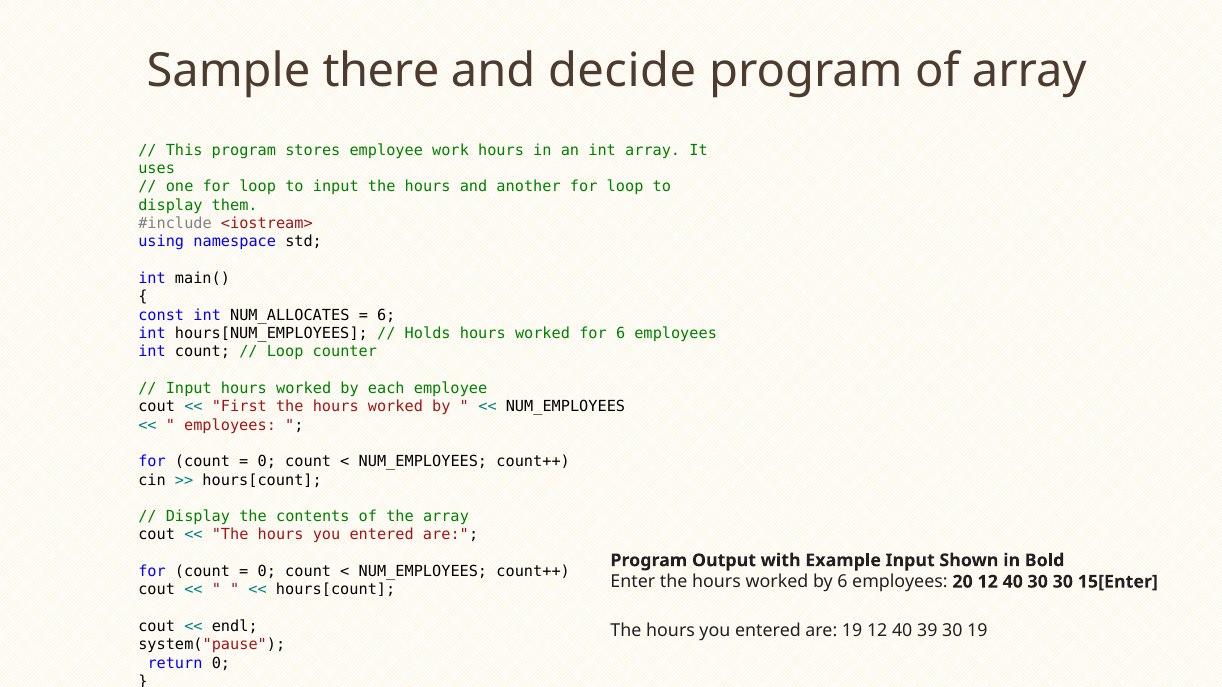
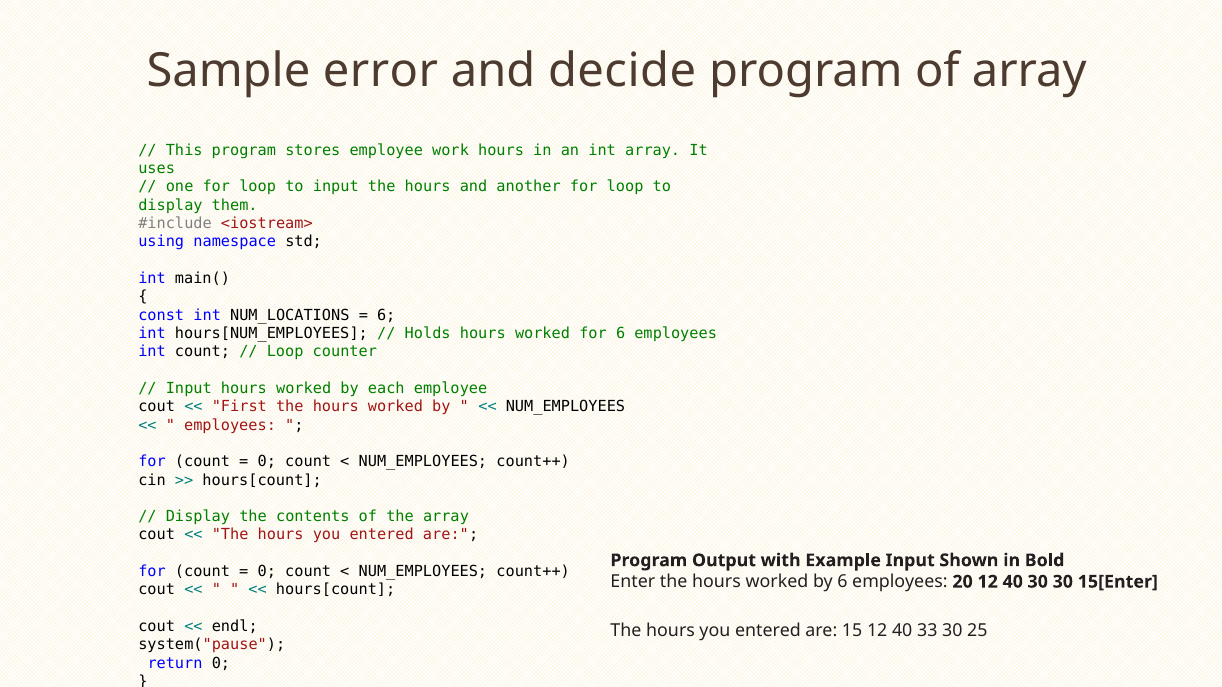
there: there -> error
NUM_ALLOCATES: NUM_ALLOCATES -> NUM_LOCATIONS
are 19: 19 -> 15
39: 39 -> 33
30 19: 19 -> 25
